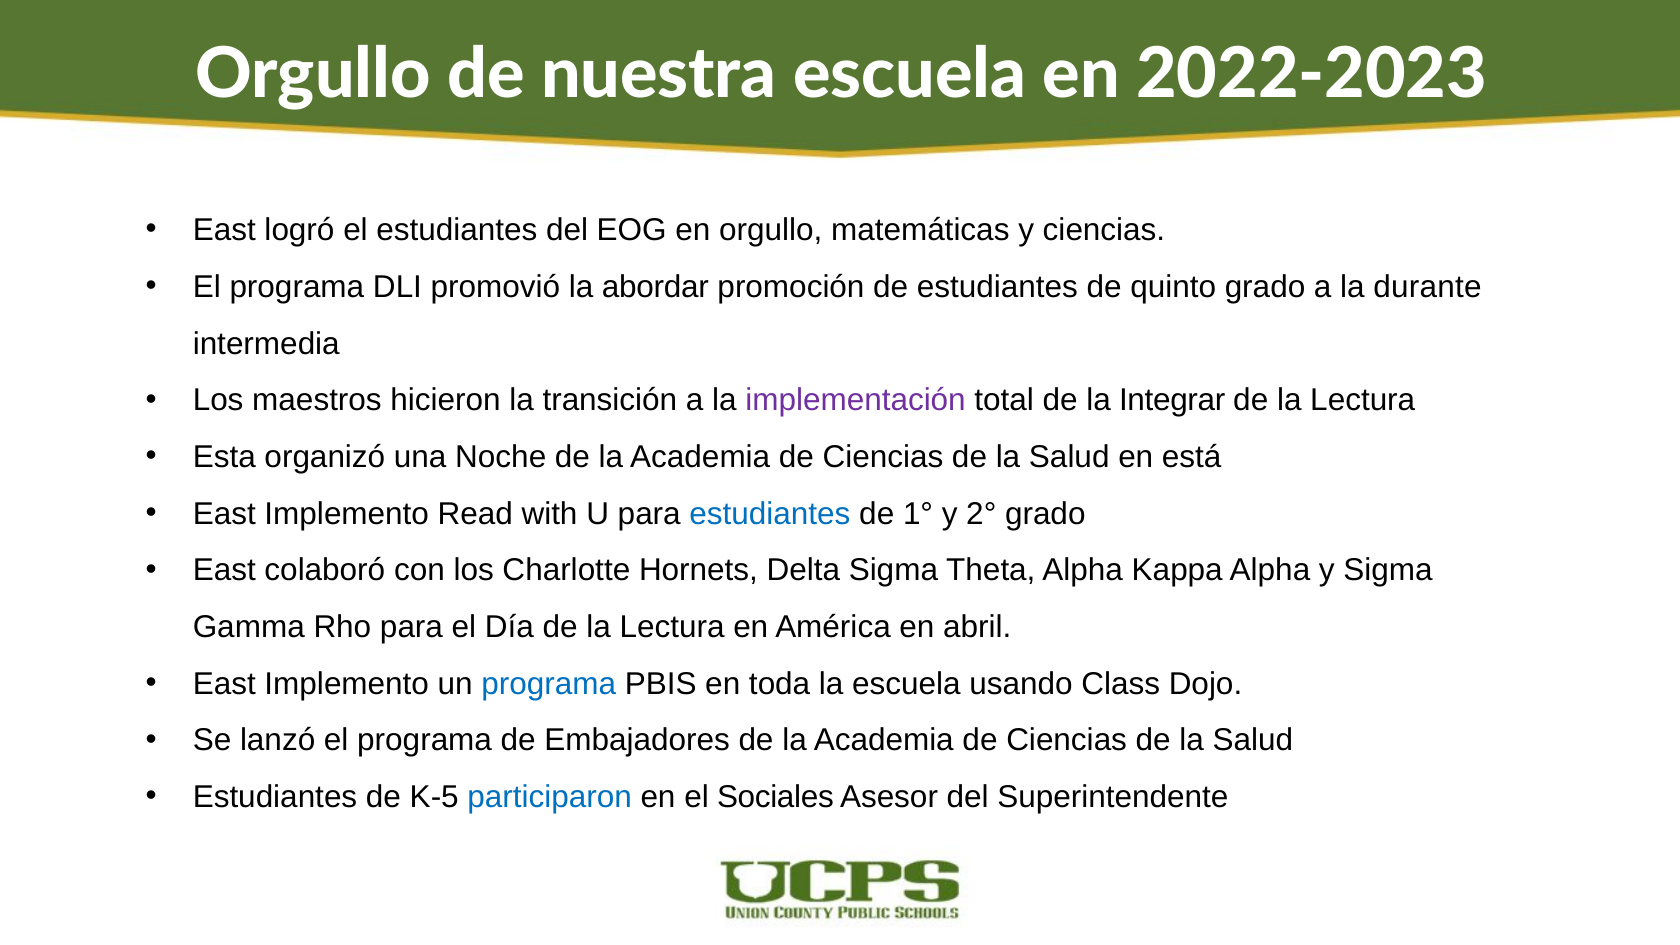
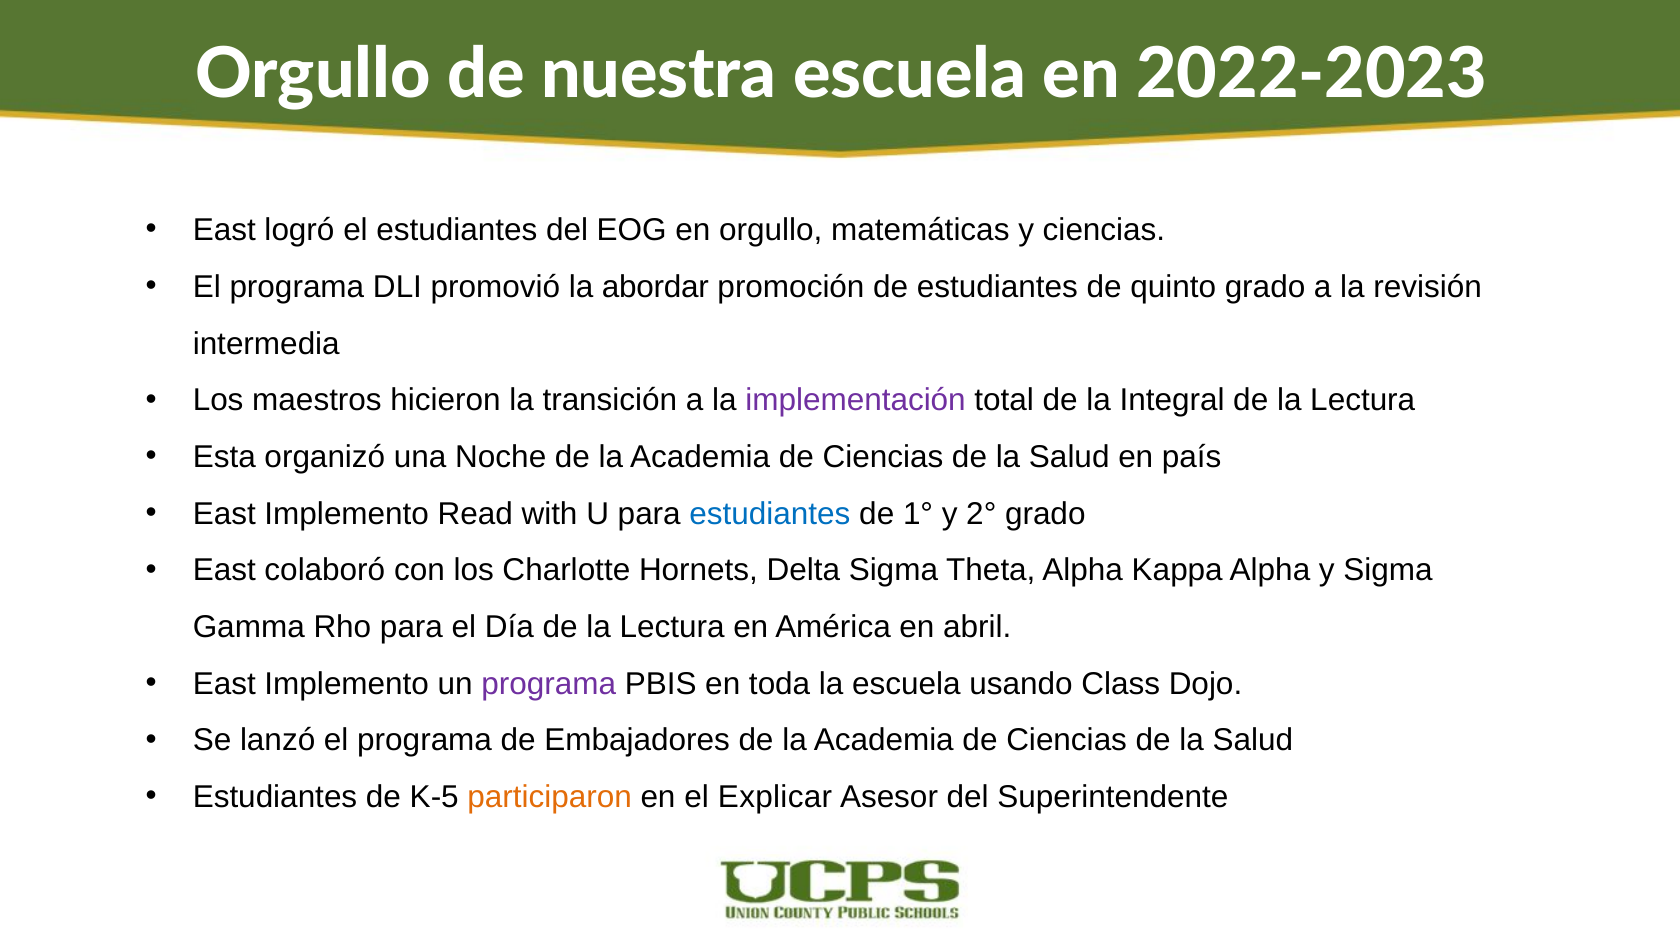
durante: durante -> revisión
Integrar: Integrar -> Integral
está: está -> país
programa at (549, 684) colour: blue -> purple
participaron colour: blue -> orange
Sociales: Sociales -> Explicar
